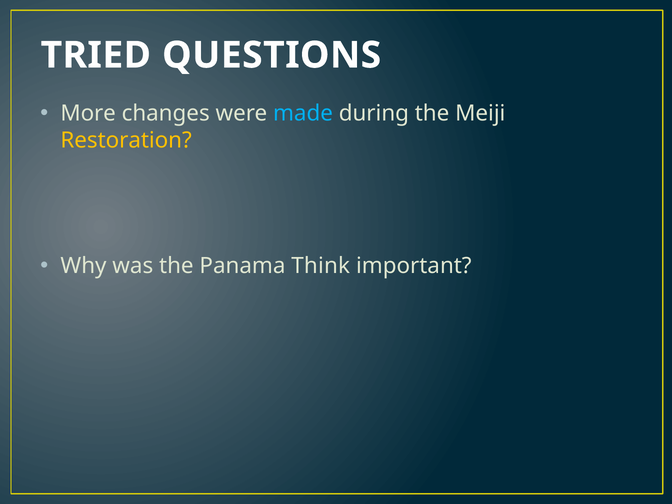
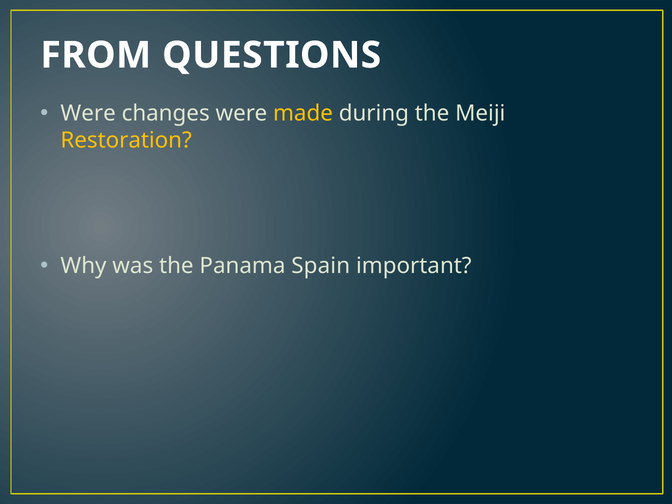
TRIED: TRIED -> FROM
More at (88, 114): More -> Were
made colour: light blue -> yellow
Think: Think -> Spain
